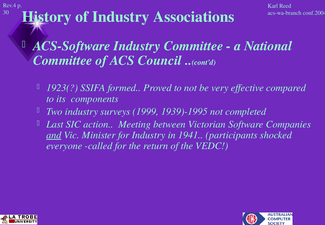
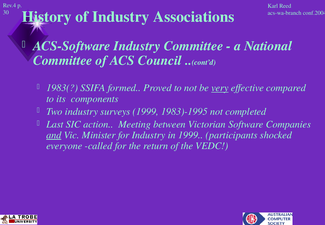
1923(: 1923( -> 1983(
very underline: none -> present
1939)-1995: 1939)-1995 -> 1983)-1995
in 1941: 1941 -> 1999
